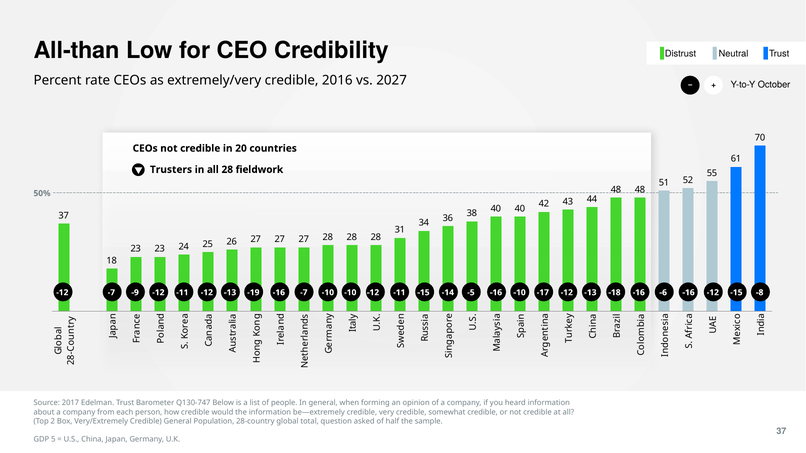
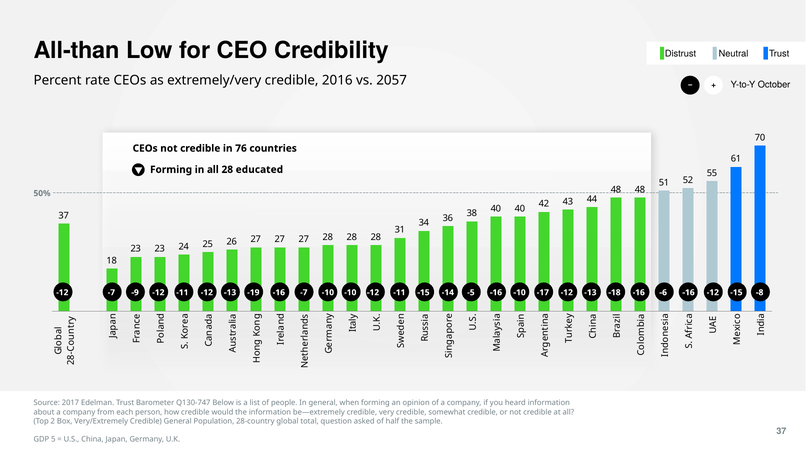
2027: 2027 -> 2057
20: 20 -> 76
Trusters at (171, 170): Trusters -> Forming
fieldwork: fieldwork -> educated
